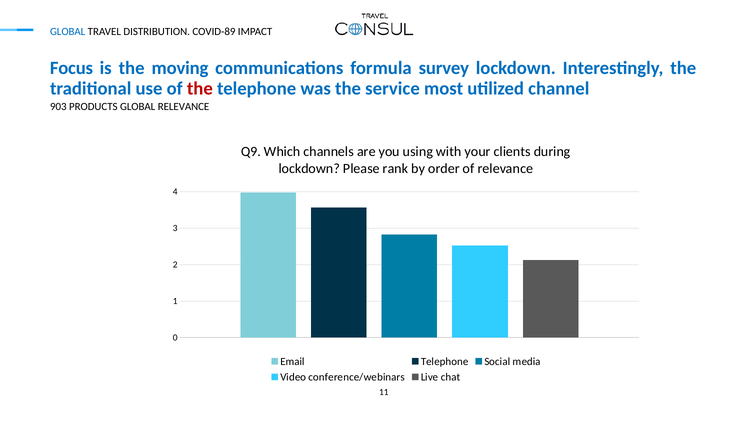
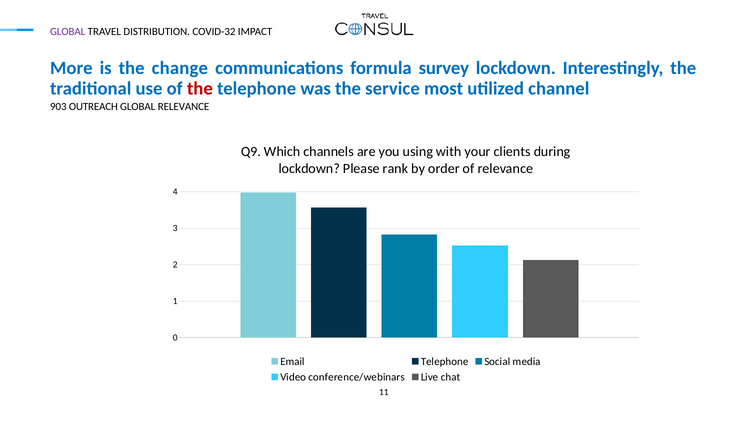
GLOBAL at (68, 32) colour: blue -> purple
COVID-89: COVID-89 -> COVID-32
Focus: Focus -> More
moving: moving -> change
PRODUCTS: PRODUCTS -> OUTREACH
